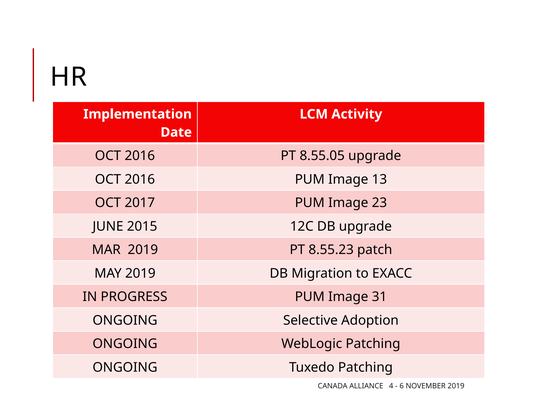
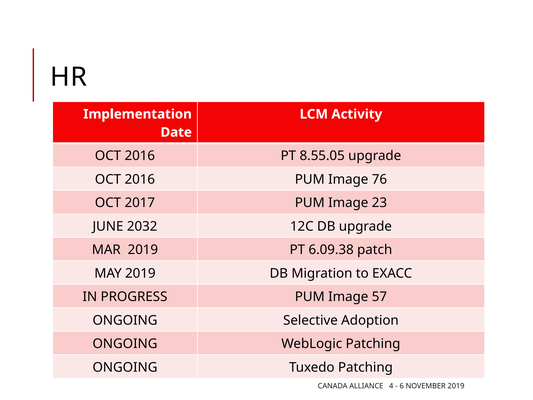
13: 13 -> 76
2015: 2015 -> 2032
8.55.23: 8.55.23 -> 6.09.38
31: 31 -> 57
